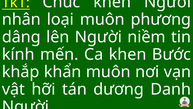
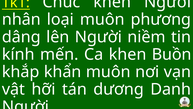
Bước: Bước -> Buồn
